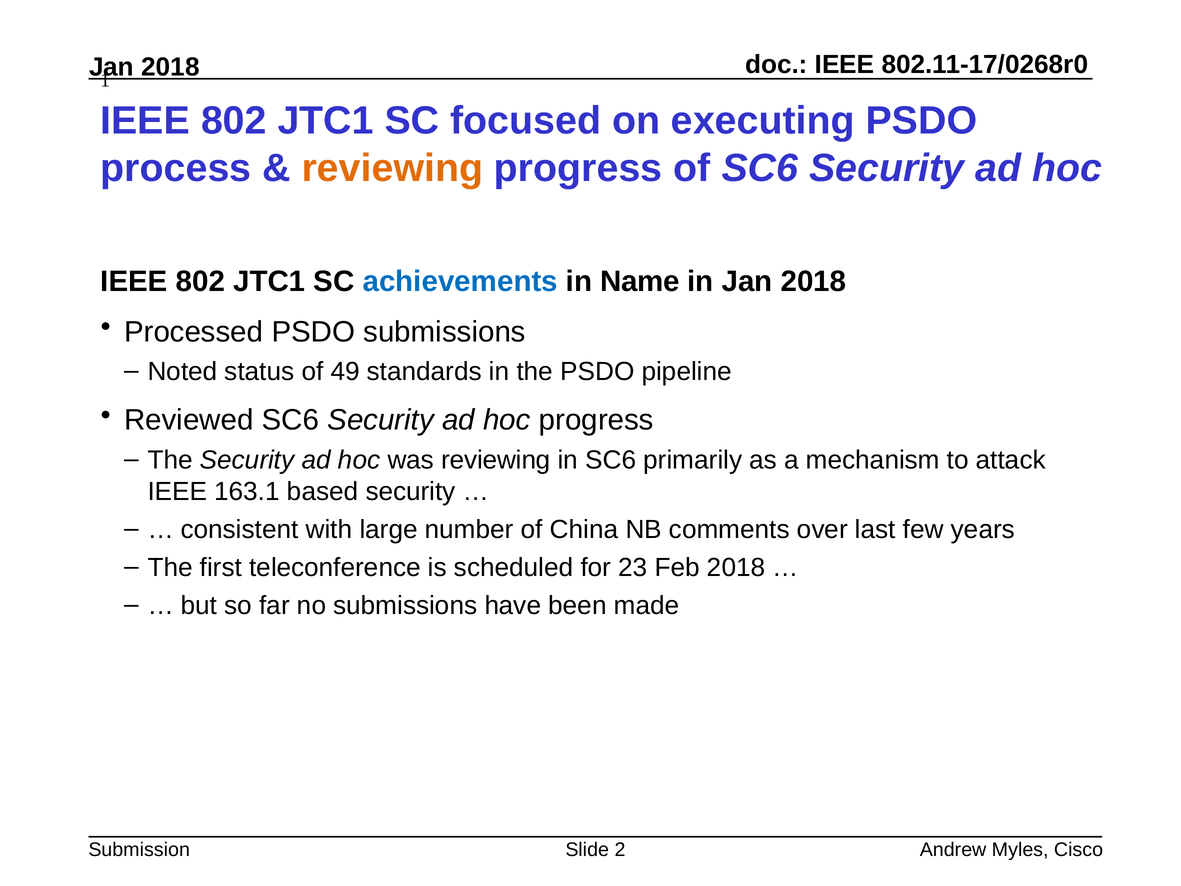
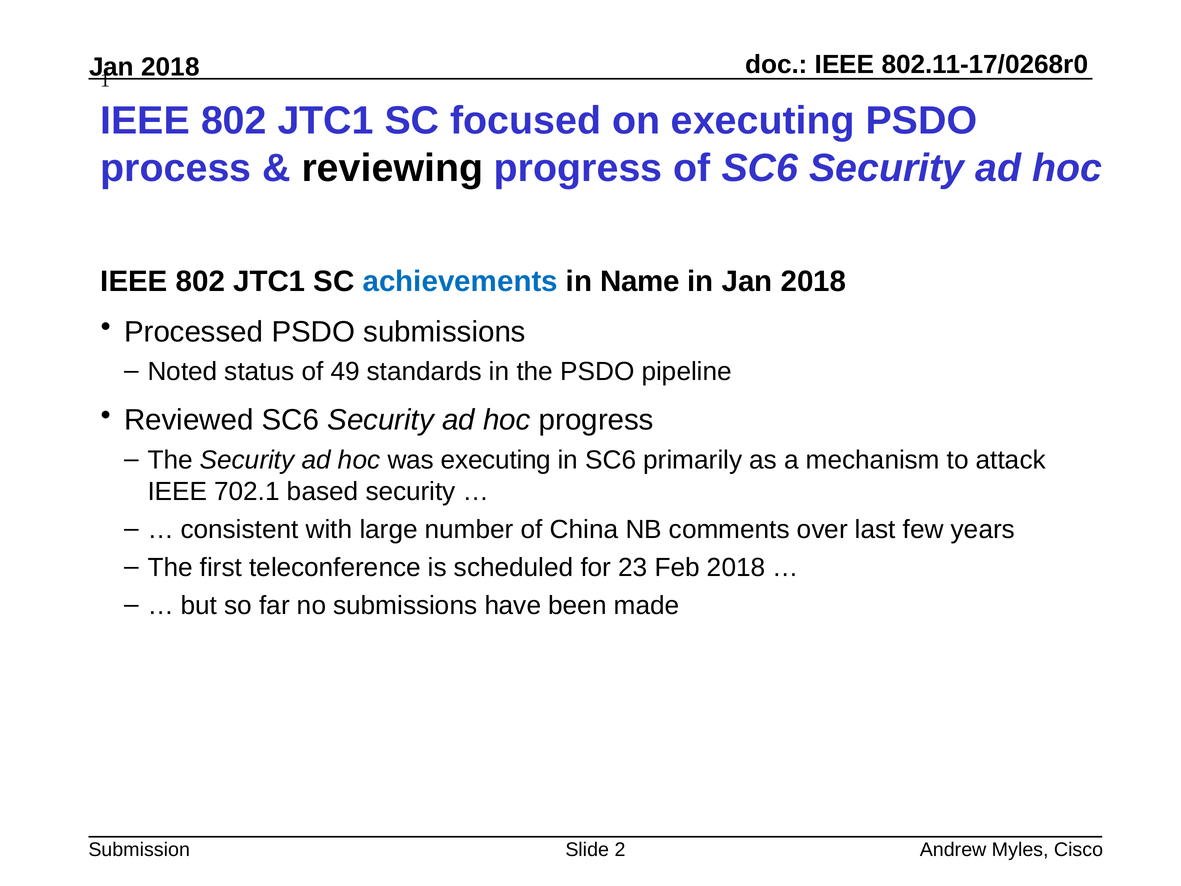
reviewing at (392, 168) colour: orange -> black
was reviewing: reviewing -> executing
163.1: 163.1 -> 702.1
